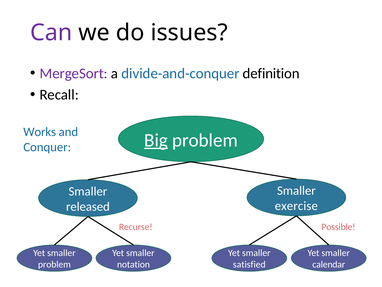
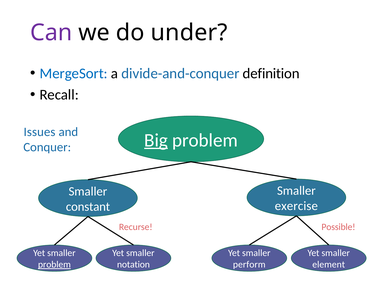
issues: issues -> under
MergeSort colour: purple -> blue
Works: Works -> Issues
released: released -> constant
problem at (54, 264) underline: none -> present
satisfied: satisfied -> perform
calendar: calendar -> element
